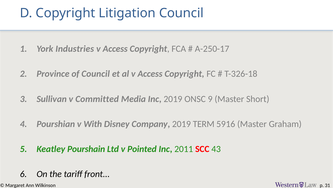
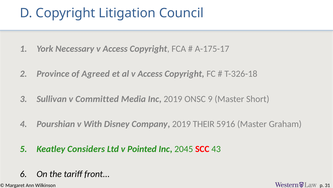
Industries: Industries -> Necessary
A-250-17: A-250-17 -> A-175-17
of Council: Council -> Agreed
TERM: TERM -> THEIR
Pourshain: Pourshain -> Considers
2011: 2011 -> 2045
